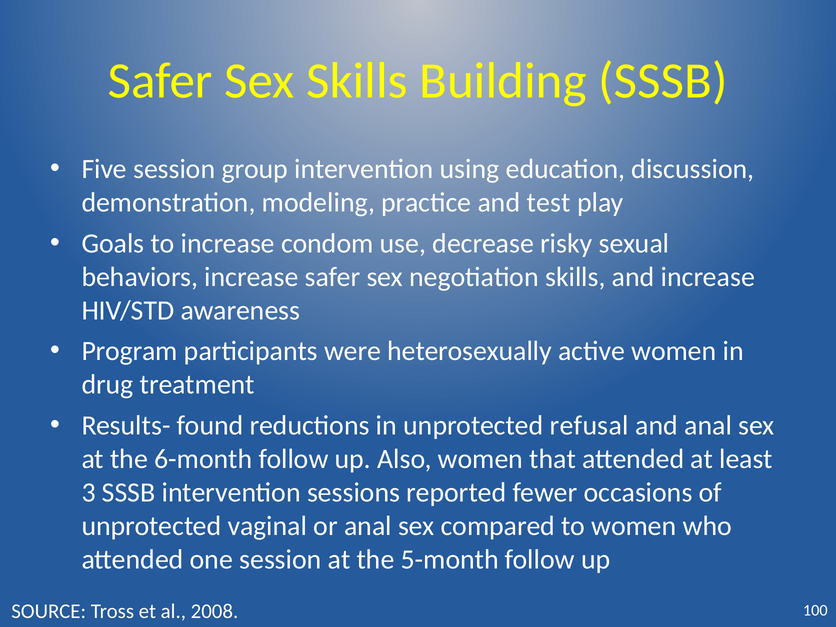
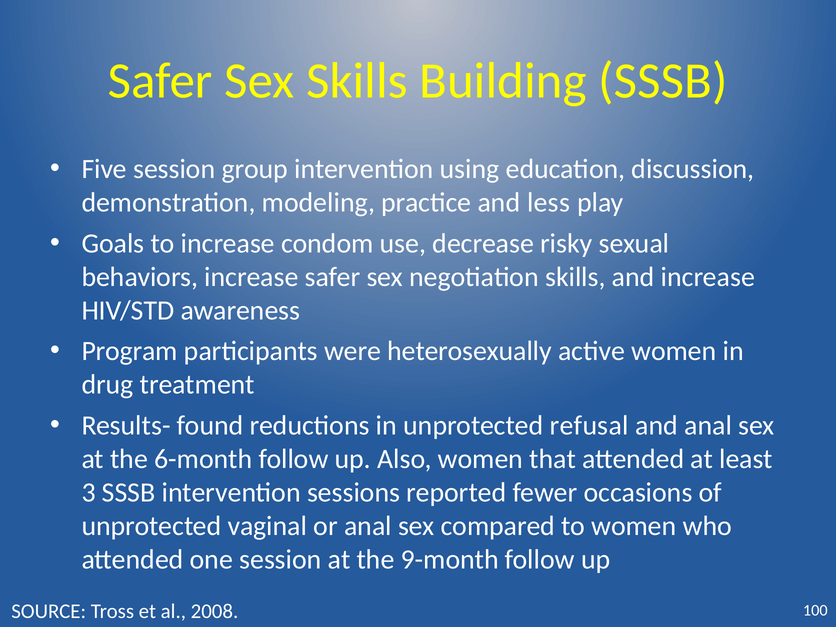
test: test -> less
5-month: 5-month -> 9-month
